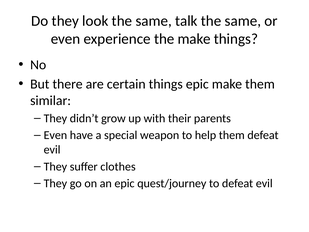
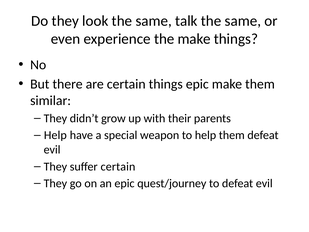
Even at (55, 135): Even -> Help
suffer clothes: clothes -> certain
